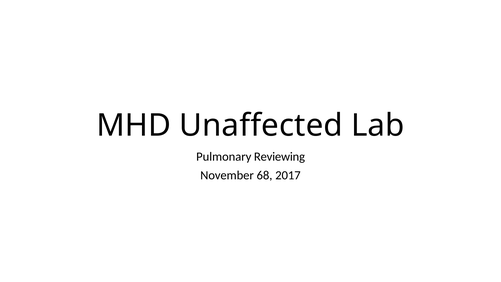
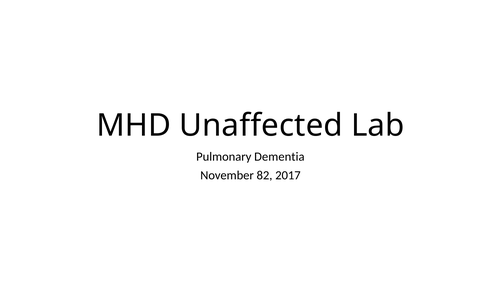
Reviewing: Reviewing -> Dementia
68: 68 -> 82
